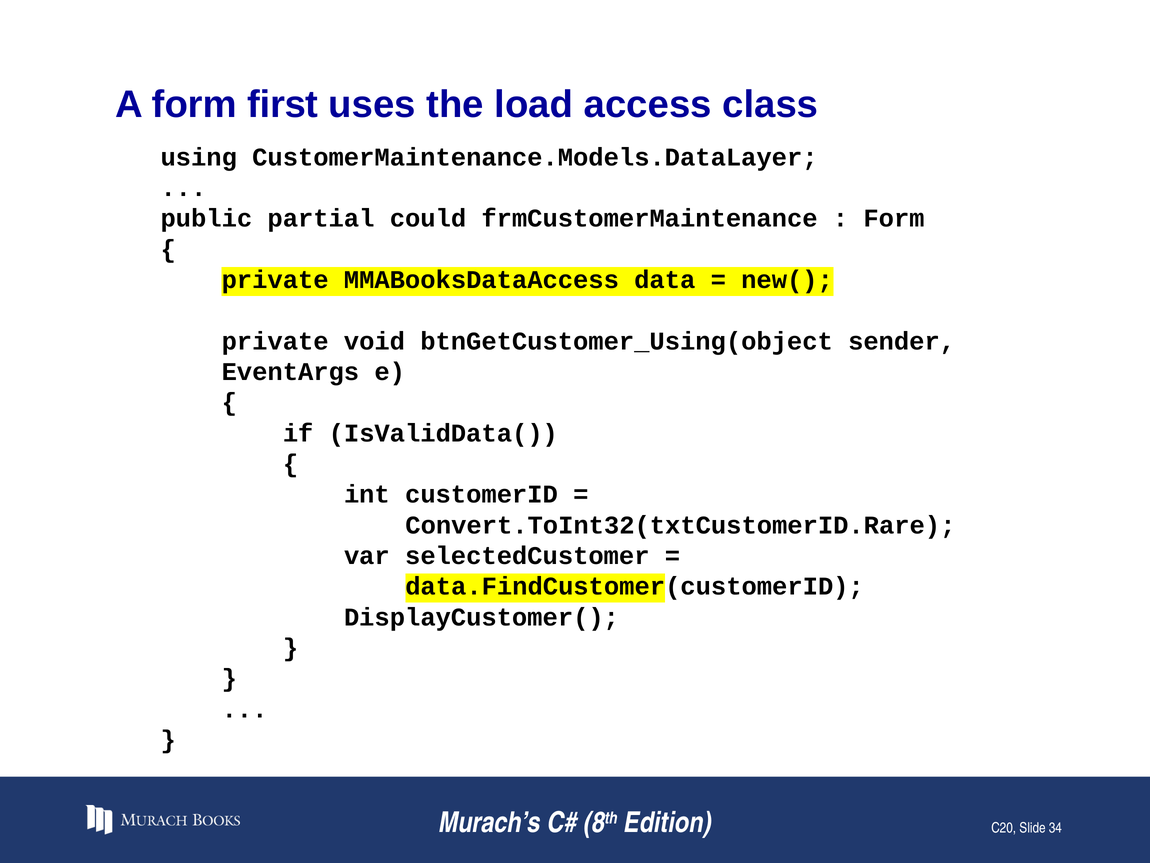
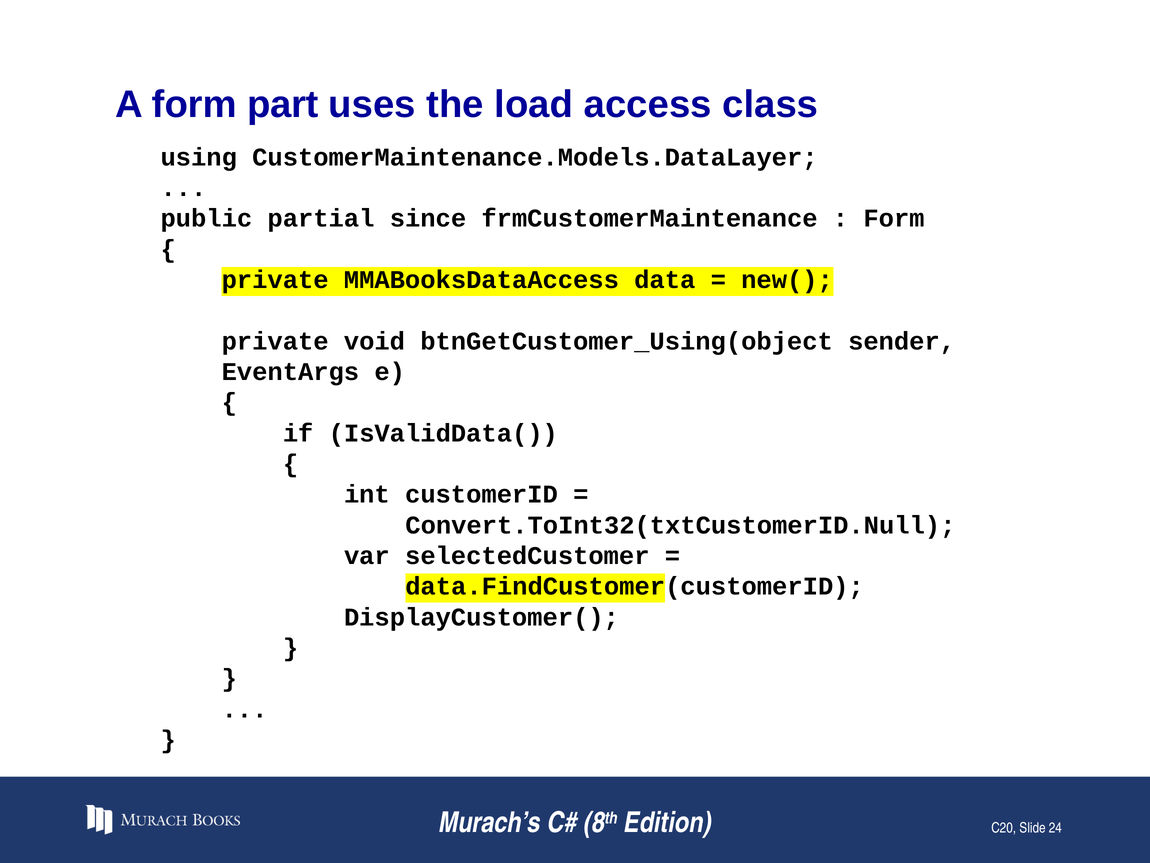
first: first -> part
could: could -> since
Convert.ToInt32(txtCustomerID.Rare: Convert.ToInt32(txtCustomerID.Rare -> Convert.ToInt32(txtCustomerID.Null
34: 34 -> 24
